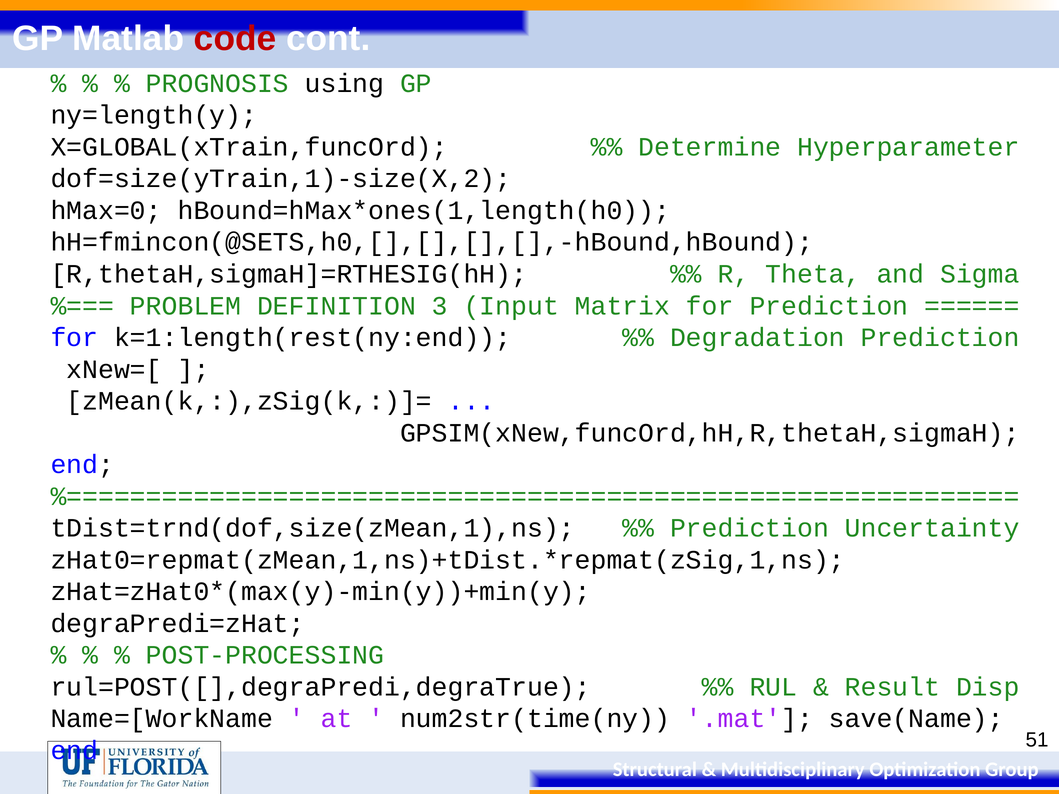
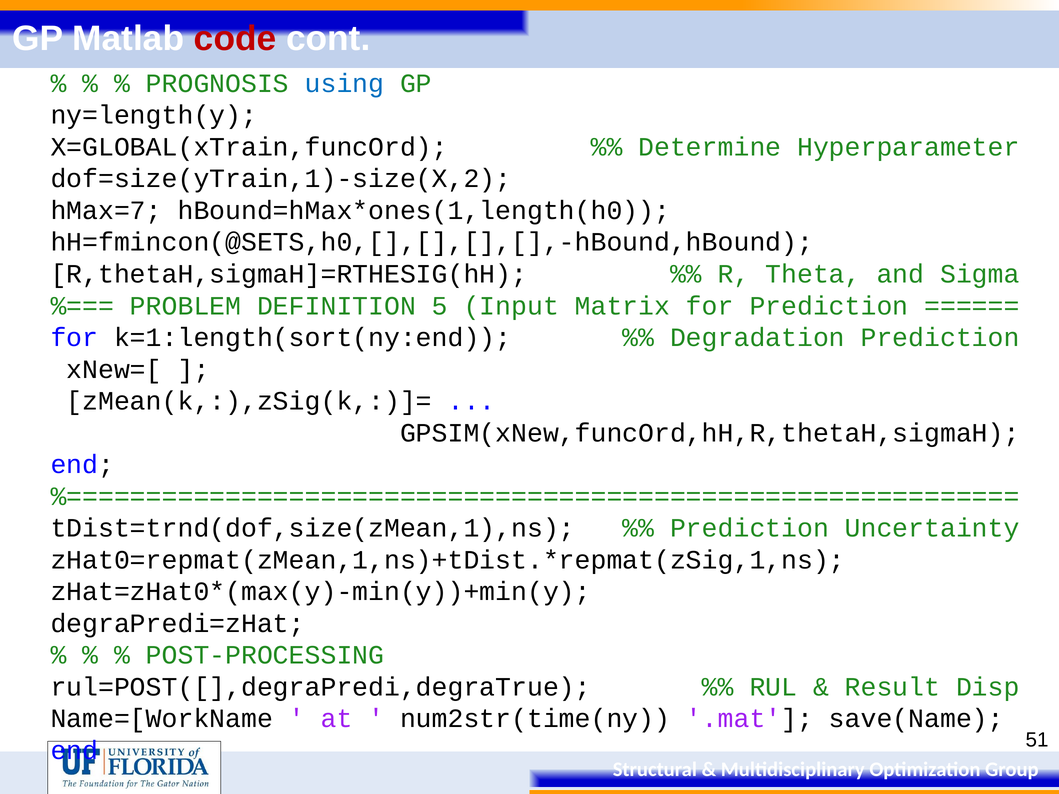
using colour: black -> blue
hMax=0: hMax=0 -> hMax=7
3: 3 -> 5
k=1:length(rest(ny:end: k=1:length(rest(ny:end -> k=1:length(sort(ny:end
